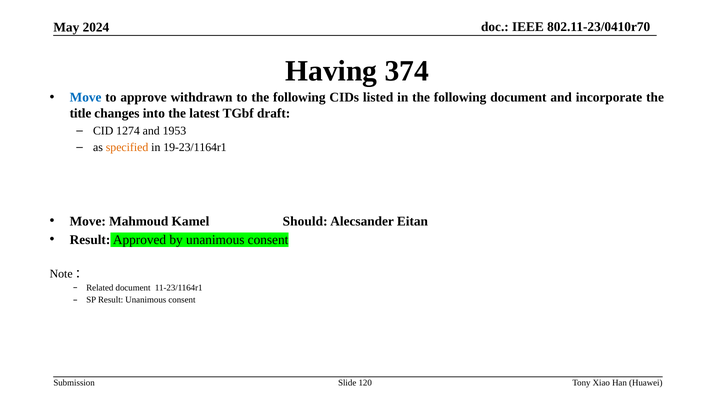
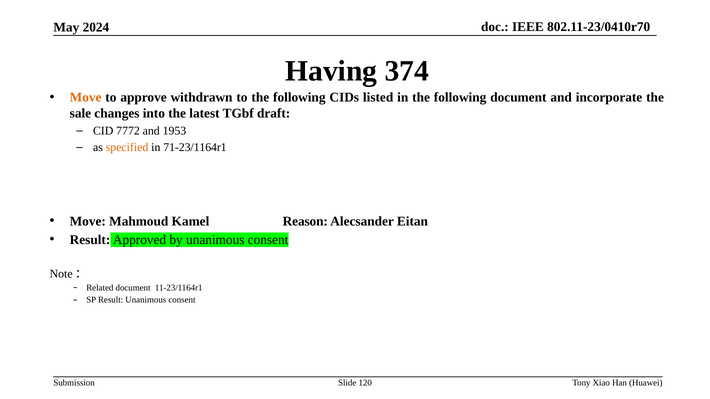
Move at (86, 98) colour: blue -> orange
title: title -> sale
1274: 1274 -> 7772
19-23/1164r1: 19-23/1164r1 -> 71-23/1164r1
Should: Should -> Reason
